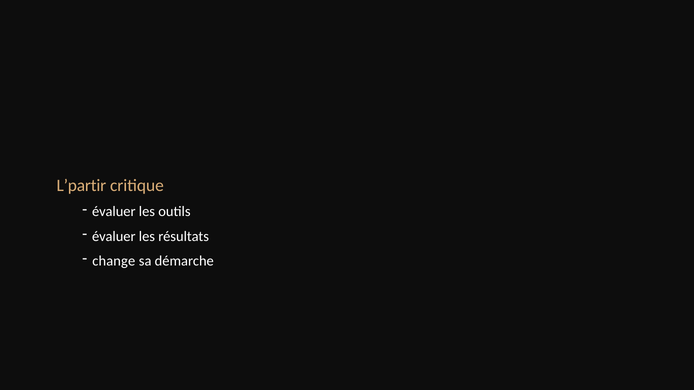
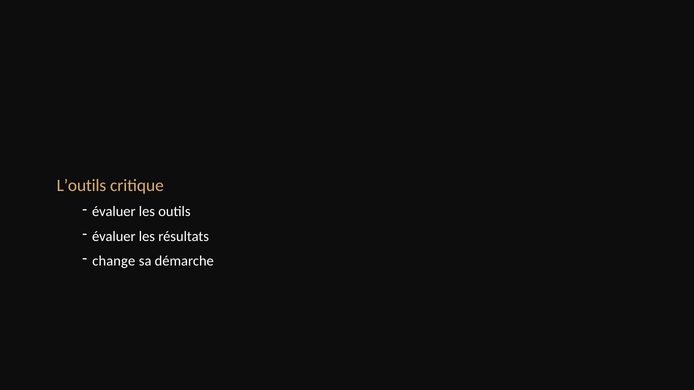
L’partir: L’partir -> L’outils
